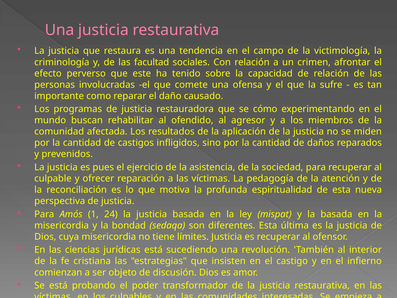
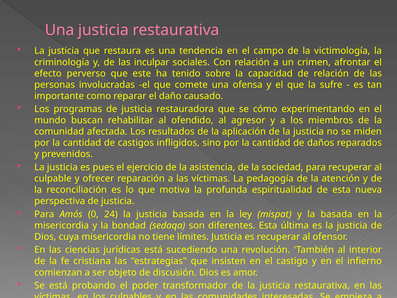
facultad: facultad -> inculpar
1: 1 -> 0
